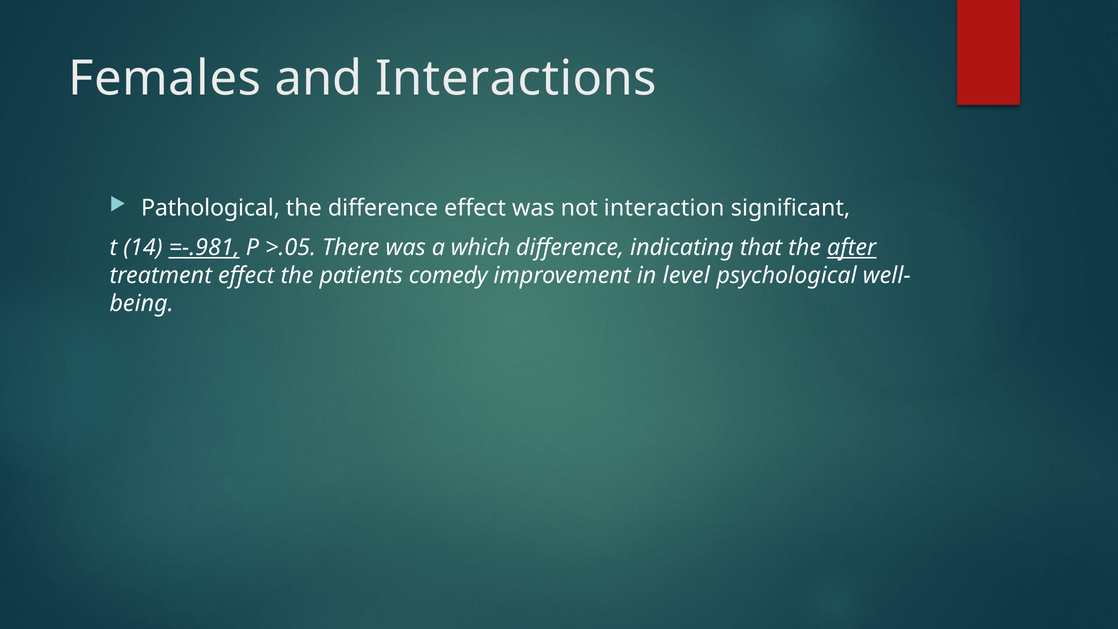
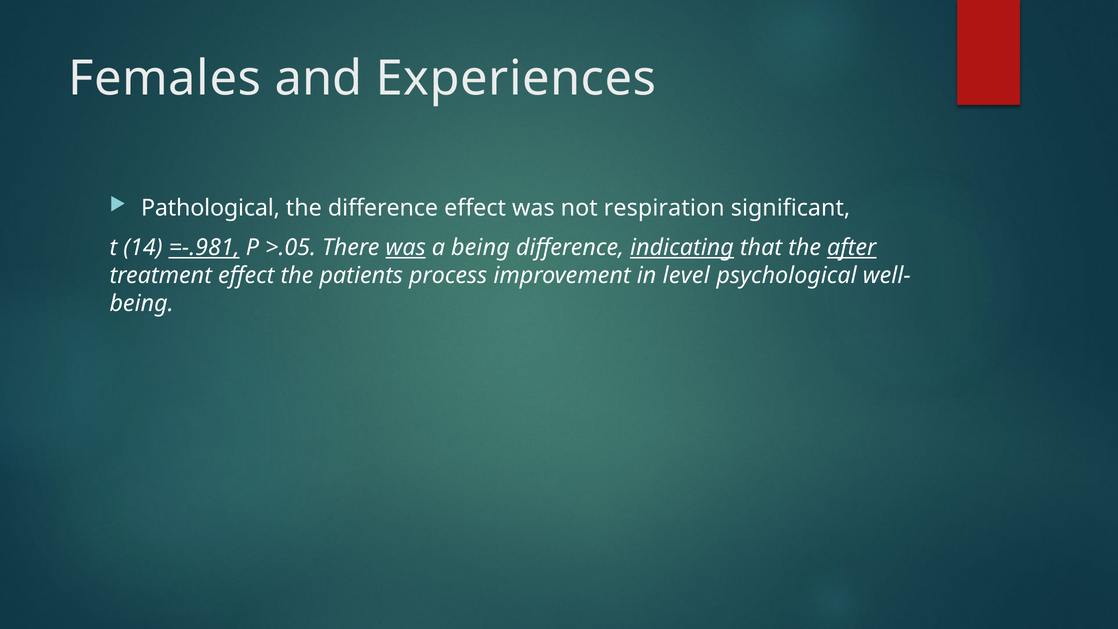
Interactions: Interactions -> Experiences
interaction: interaction -> respiration
was at (406, 248) underline: none -> present
a which: which -> being
indicating underline: none -> present
comedy: comedy -> process
